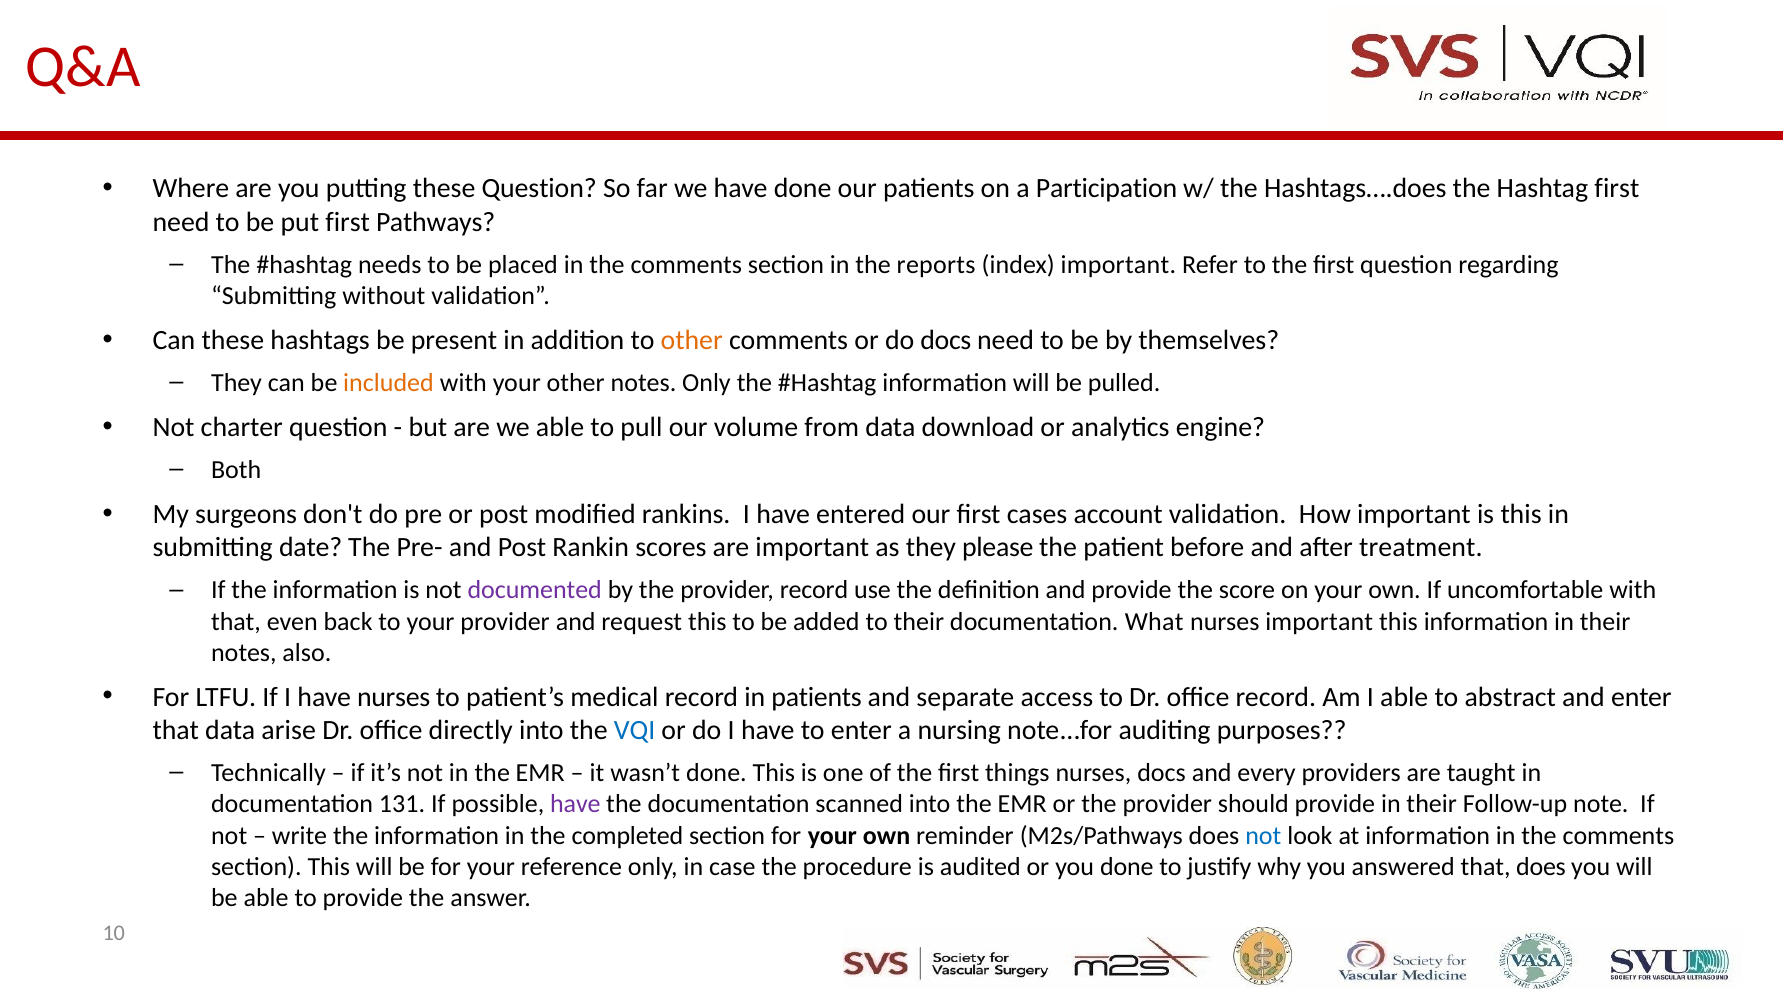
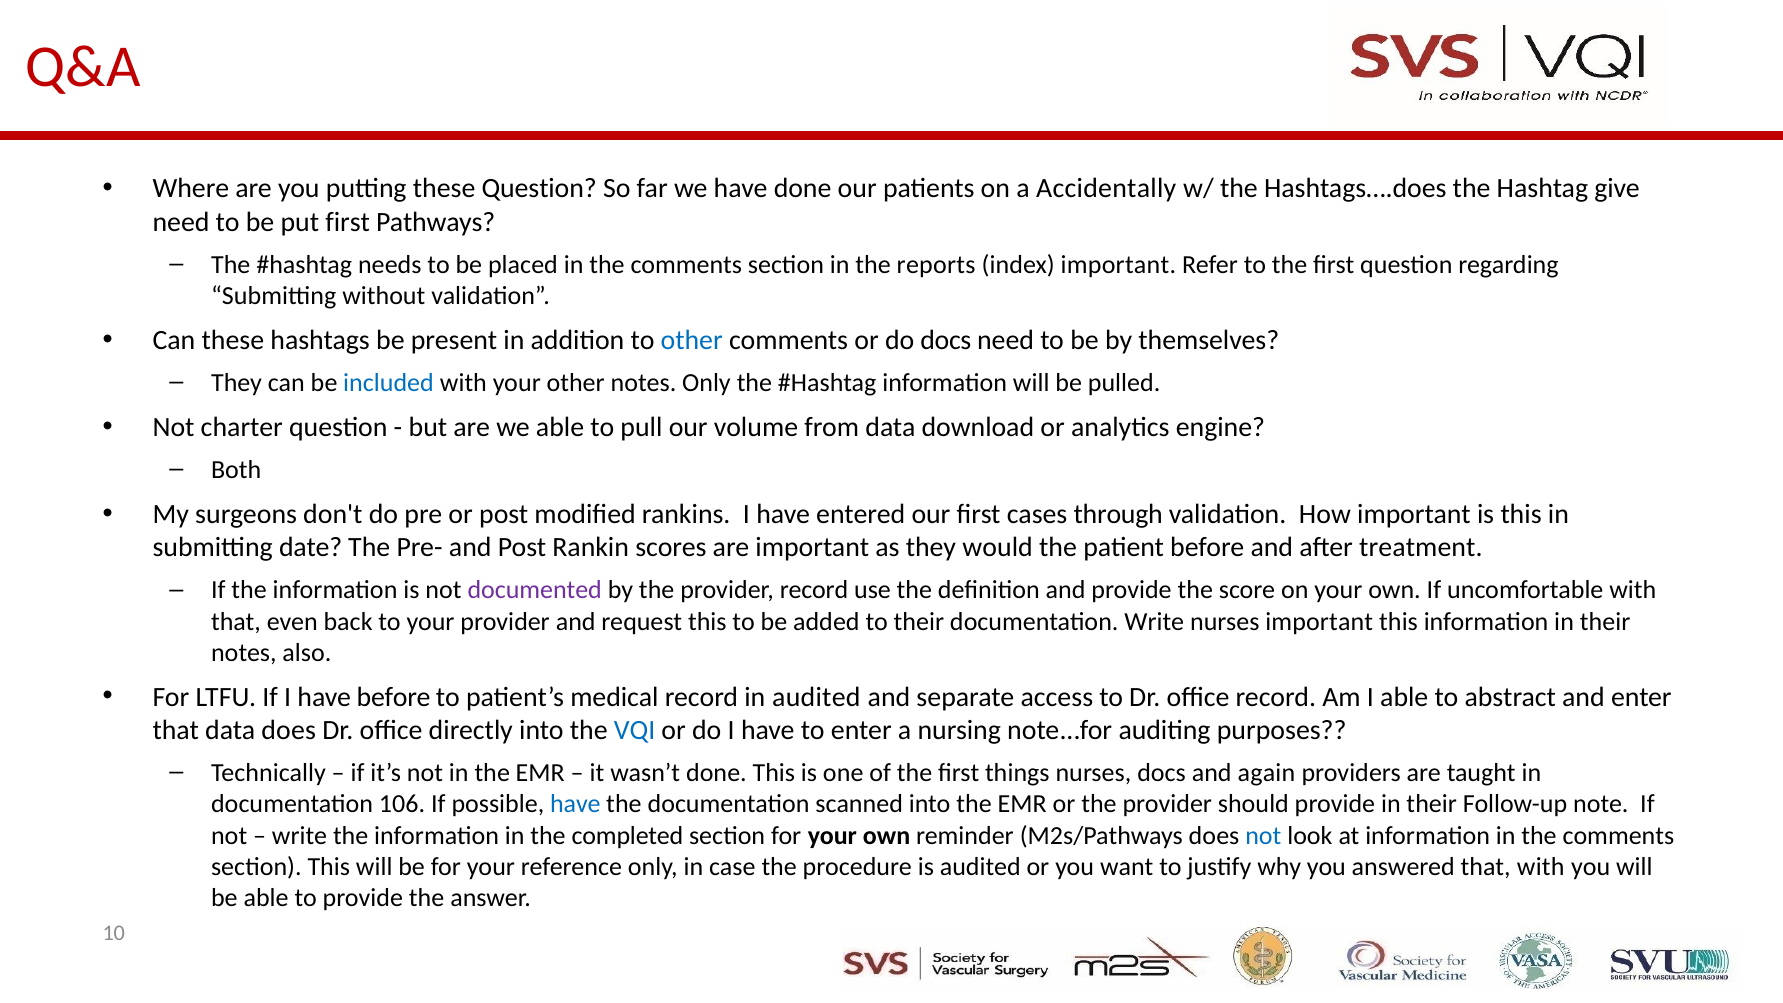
Participation: Participation -> Accidentally
Hashtag first: first -> give
other at (692, 340) colour: orange -> blue
included colour: orange -> blue
account: account -> through
please: please -> would
documentation What: What -> Write
have nurses: nurses -> before
in patients: patients -> audited
data arise: arise -> does
every: every -> again
131: 131 -> 106
have at (575, 804) colour: purple -> blue
you done: done -> want
that does: does -> with
